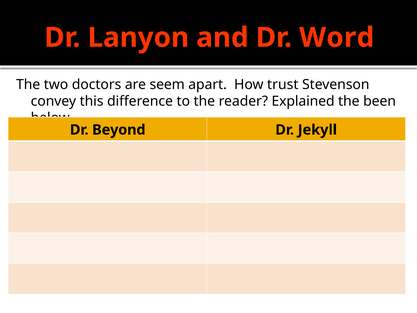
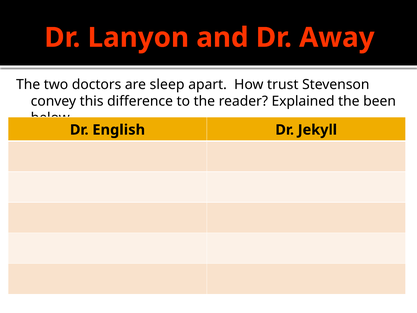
Word: Word -> Away
seem: seem -> sleep
Beyond: Beyond -> English
